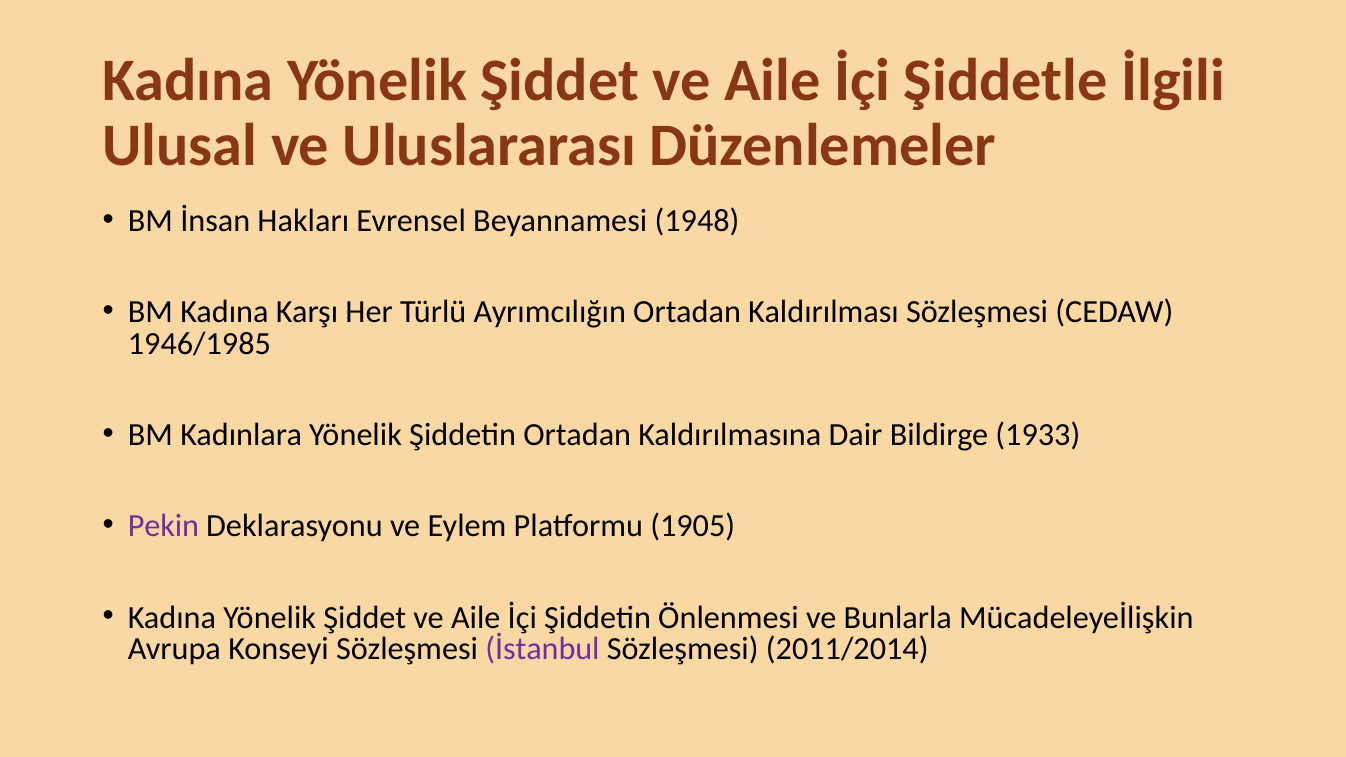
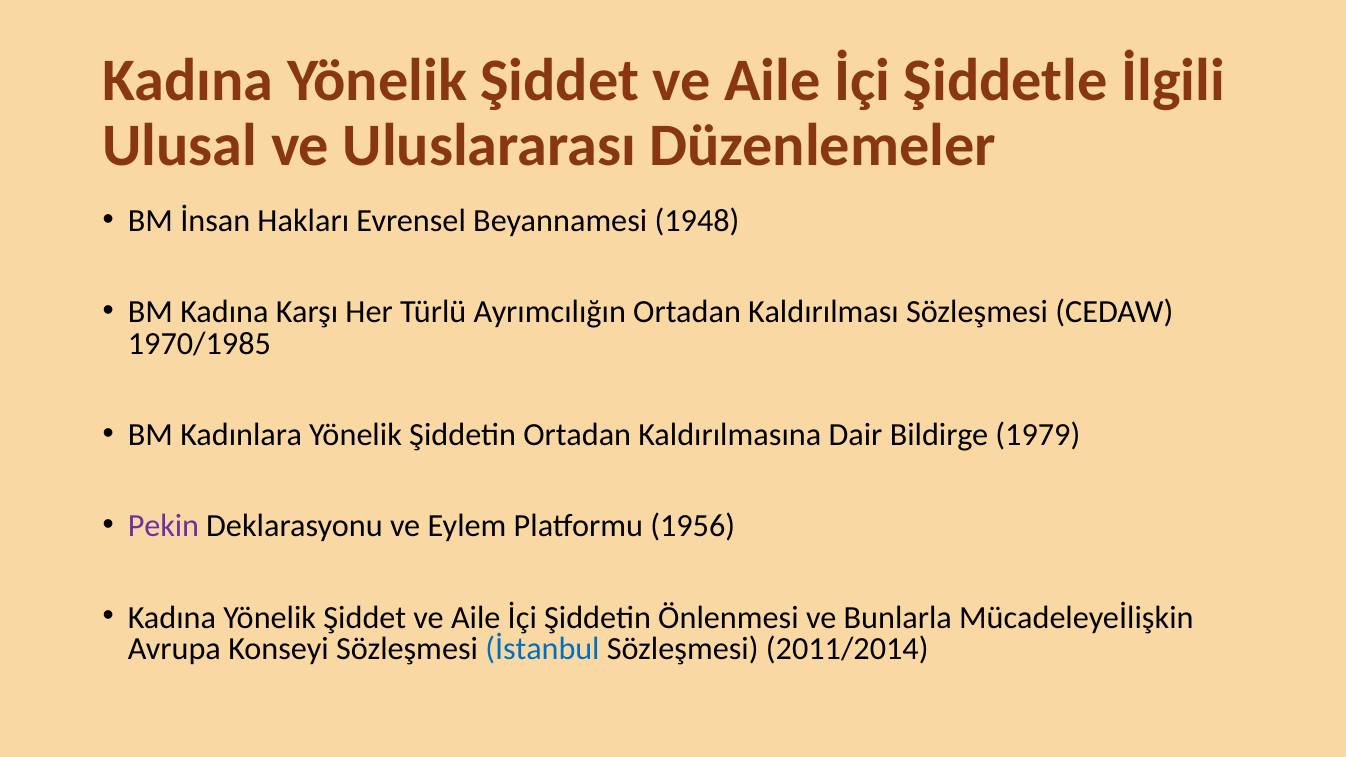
1946/1985: 1946/1985 -> 1970/1985
1933: 1933 -> 1979
1905: 1905 -> 1956
İstanbul colour: purple -> blue
